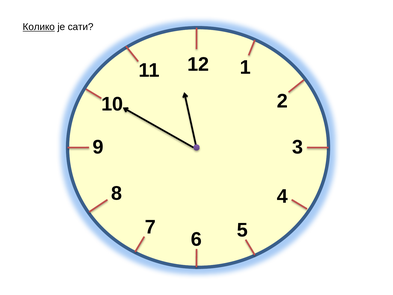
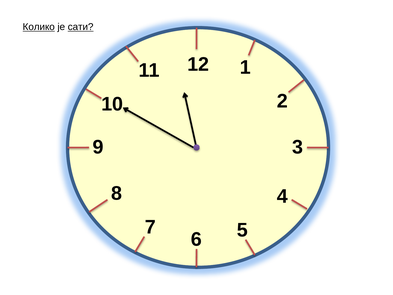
сати underline: none -> present
